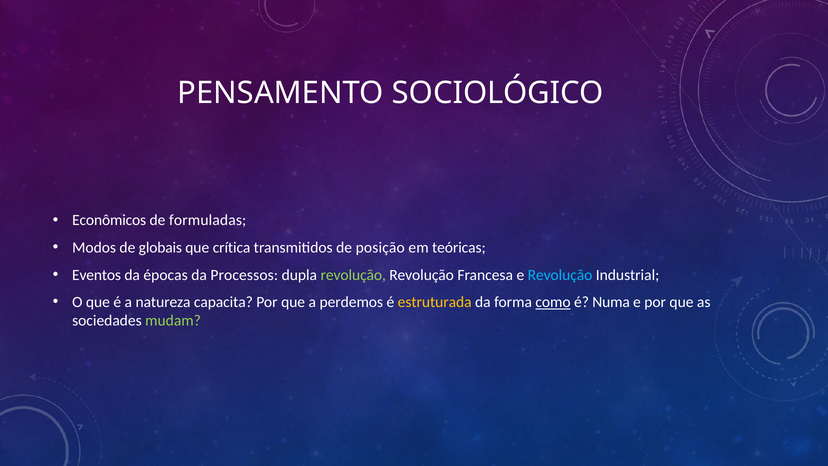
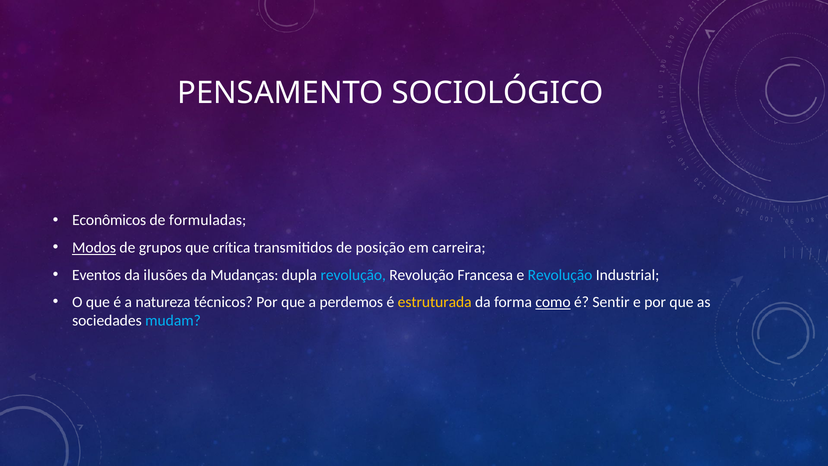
Modos underline: none -> present
globais: globais -> grupos
teóricas: teóricas -> carreira
épocas: épocas -> ilusões
Processos: Processos -> Mudanças
revolução at (353, 275) colour: light green -> light blue
capacita: capacita -> técnicos
Numa: Numa -> Sentir
mudam colour: light green -> light blue
